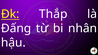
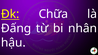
Thắp: Thắp -> Chữa
